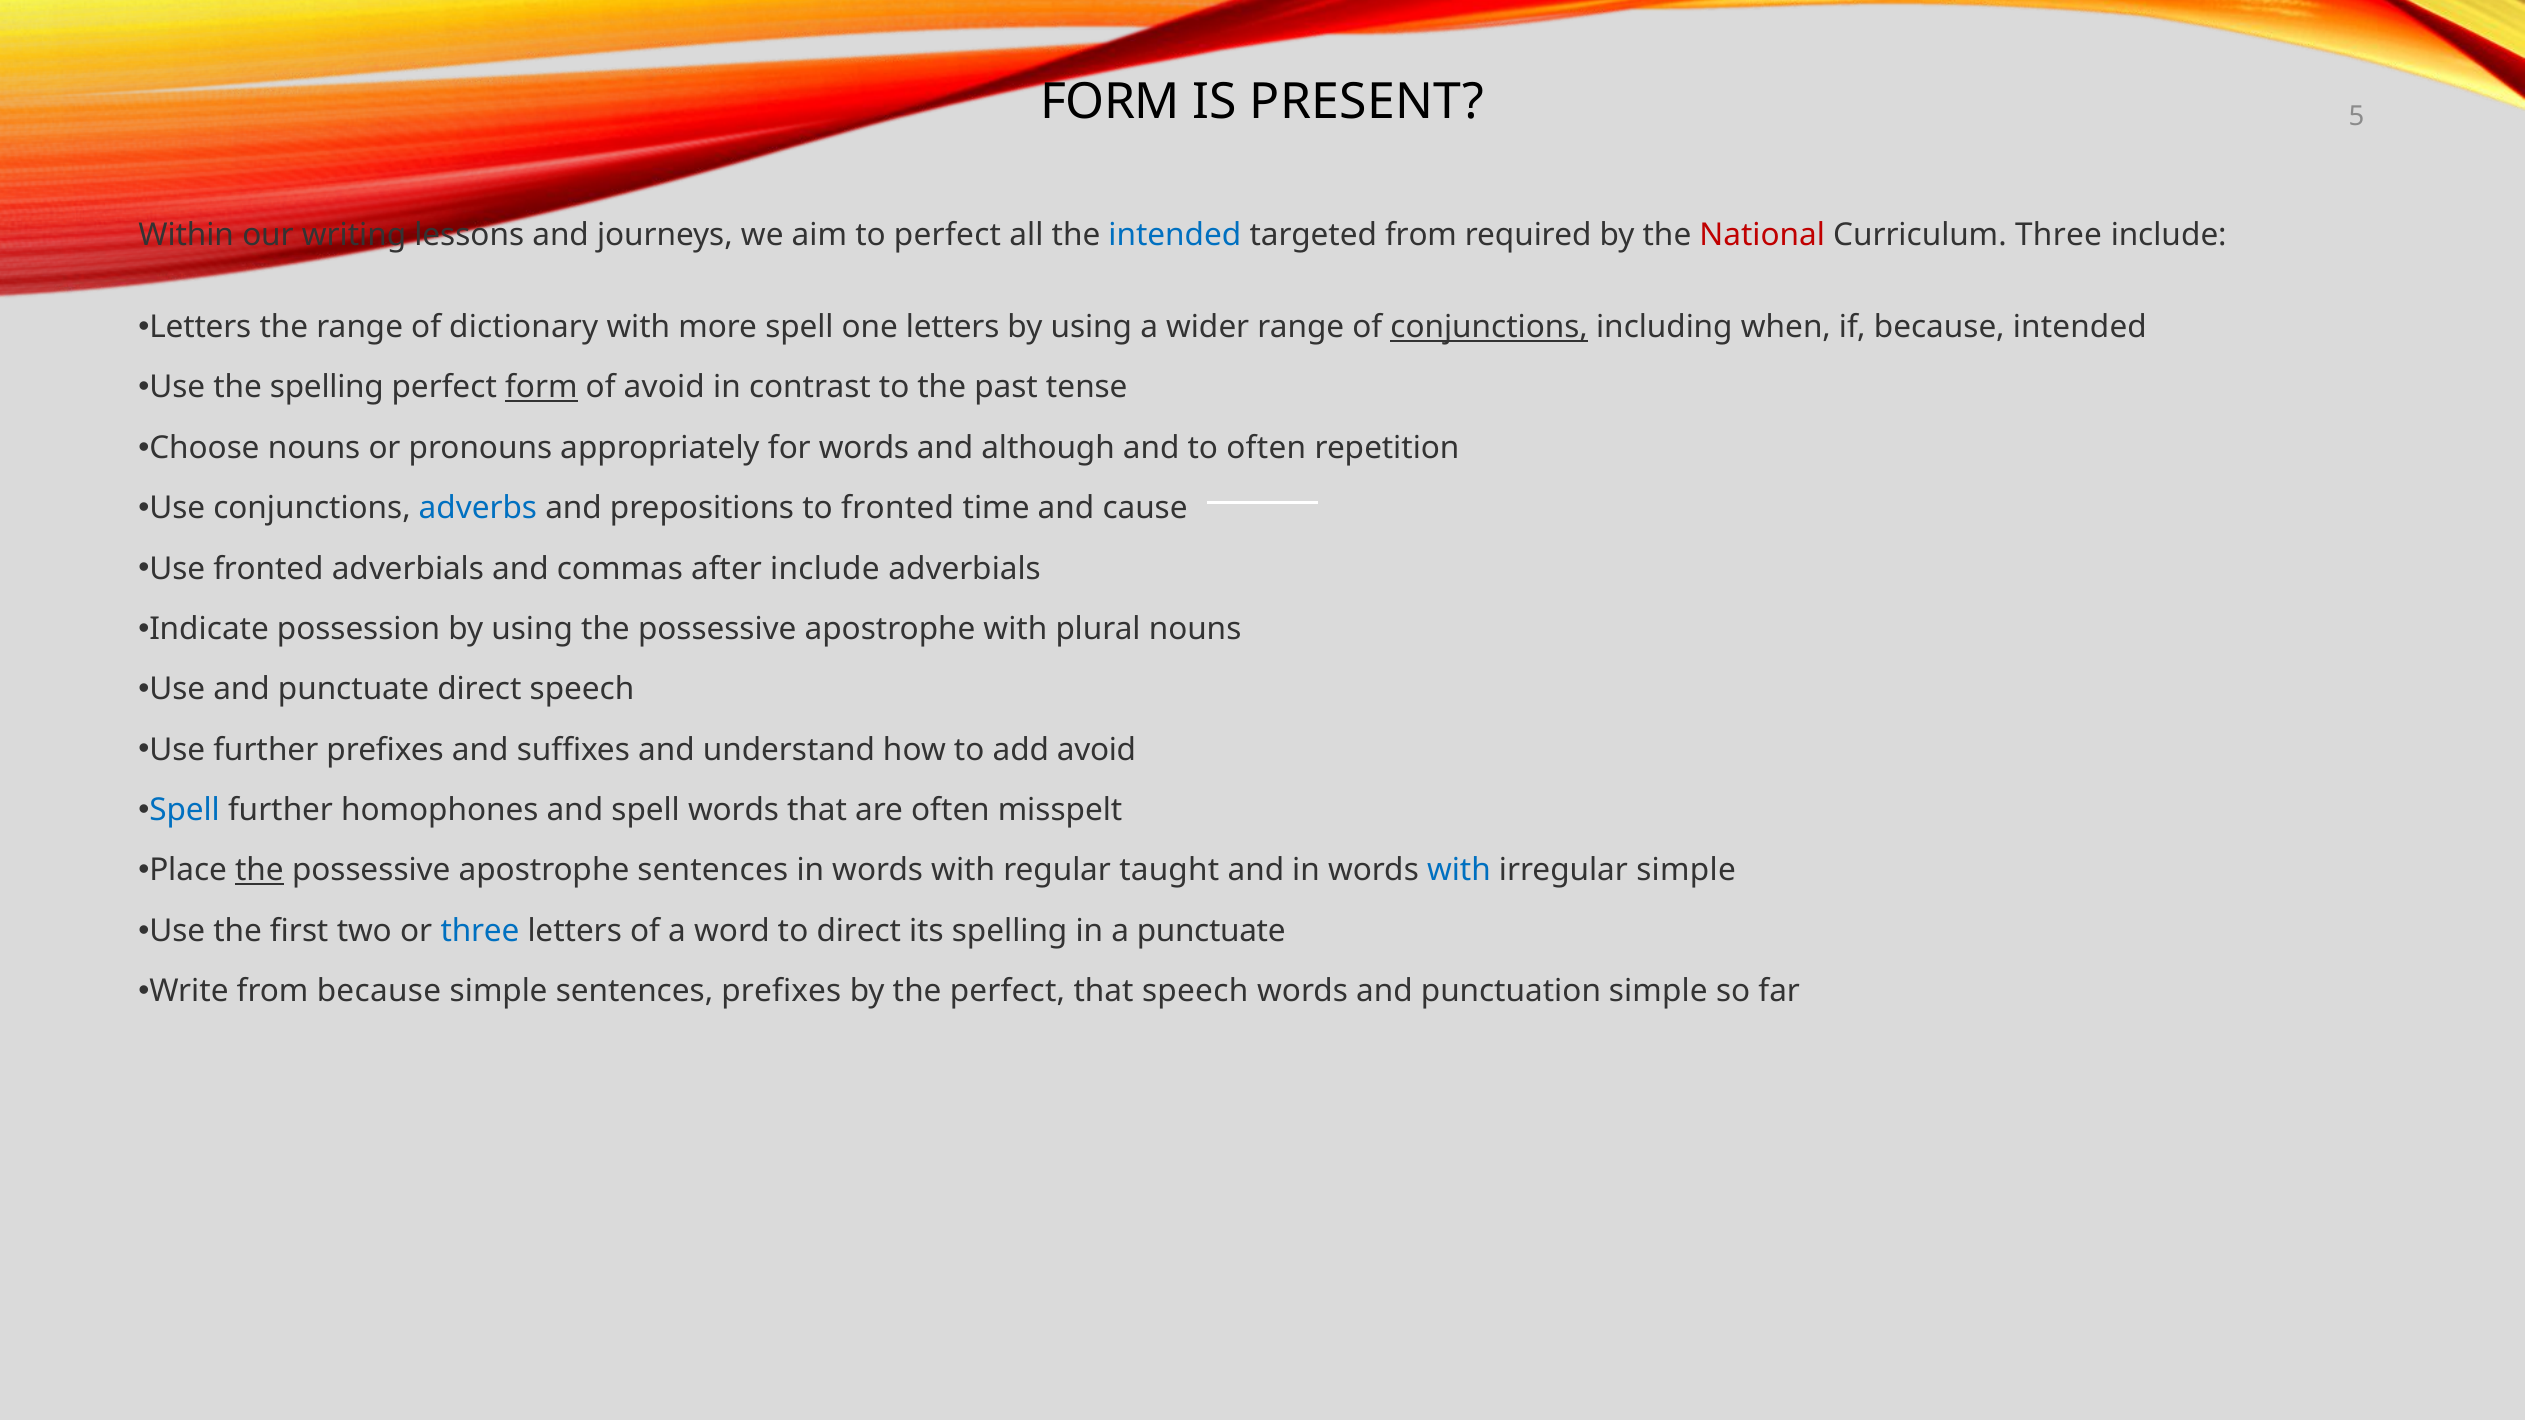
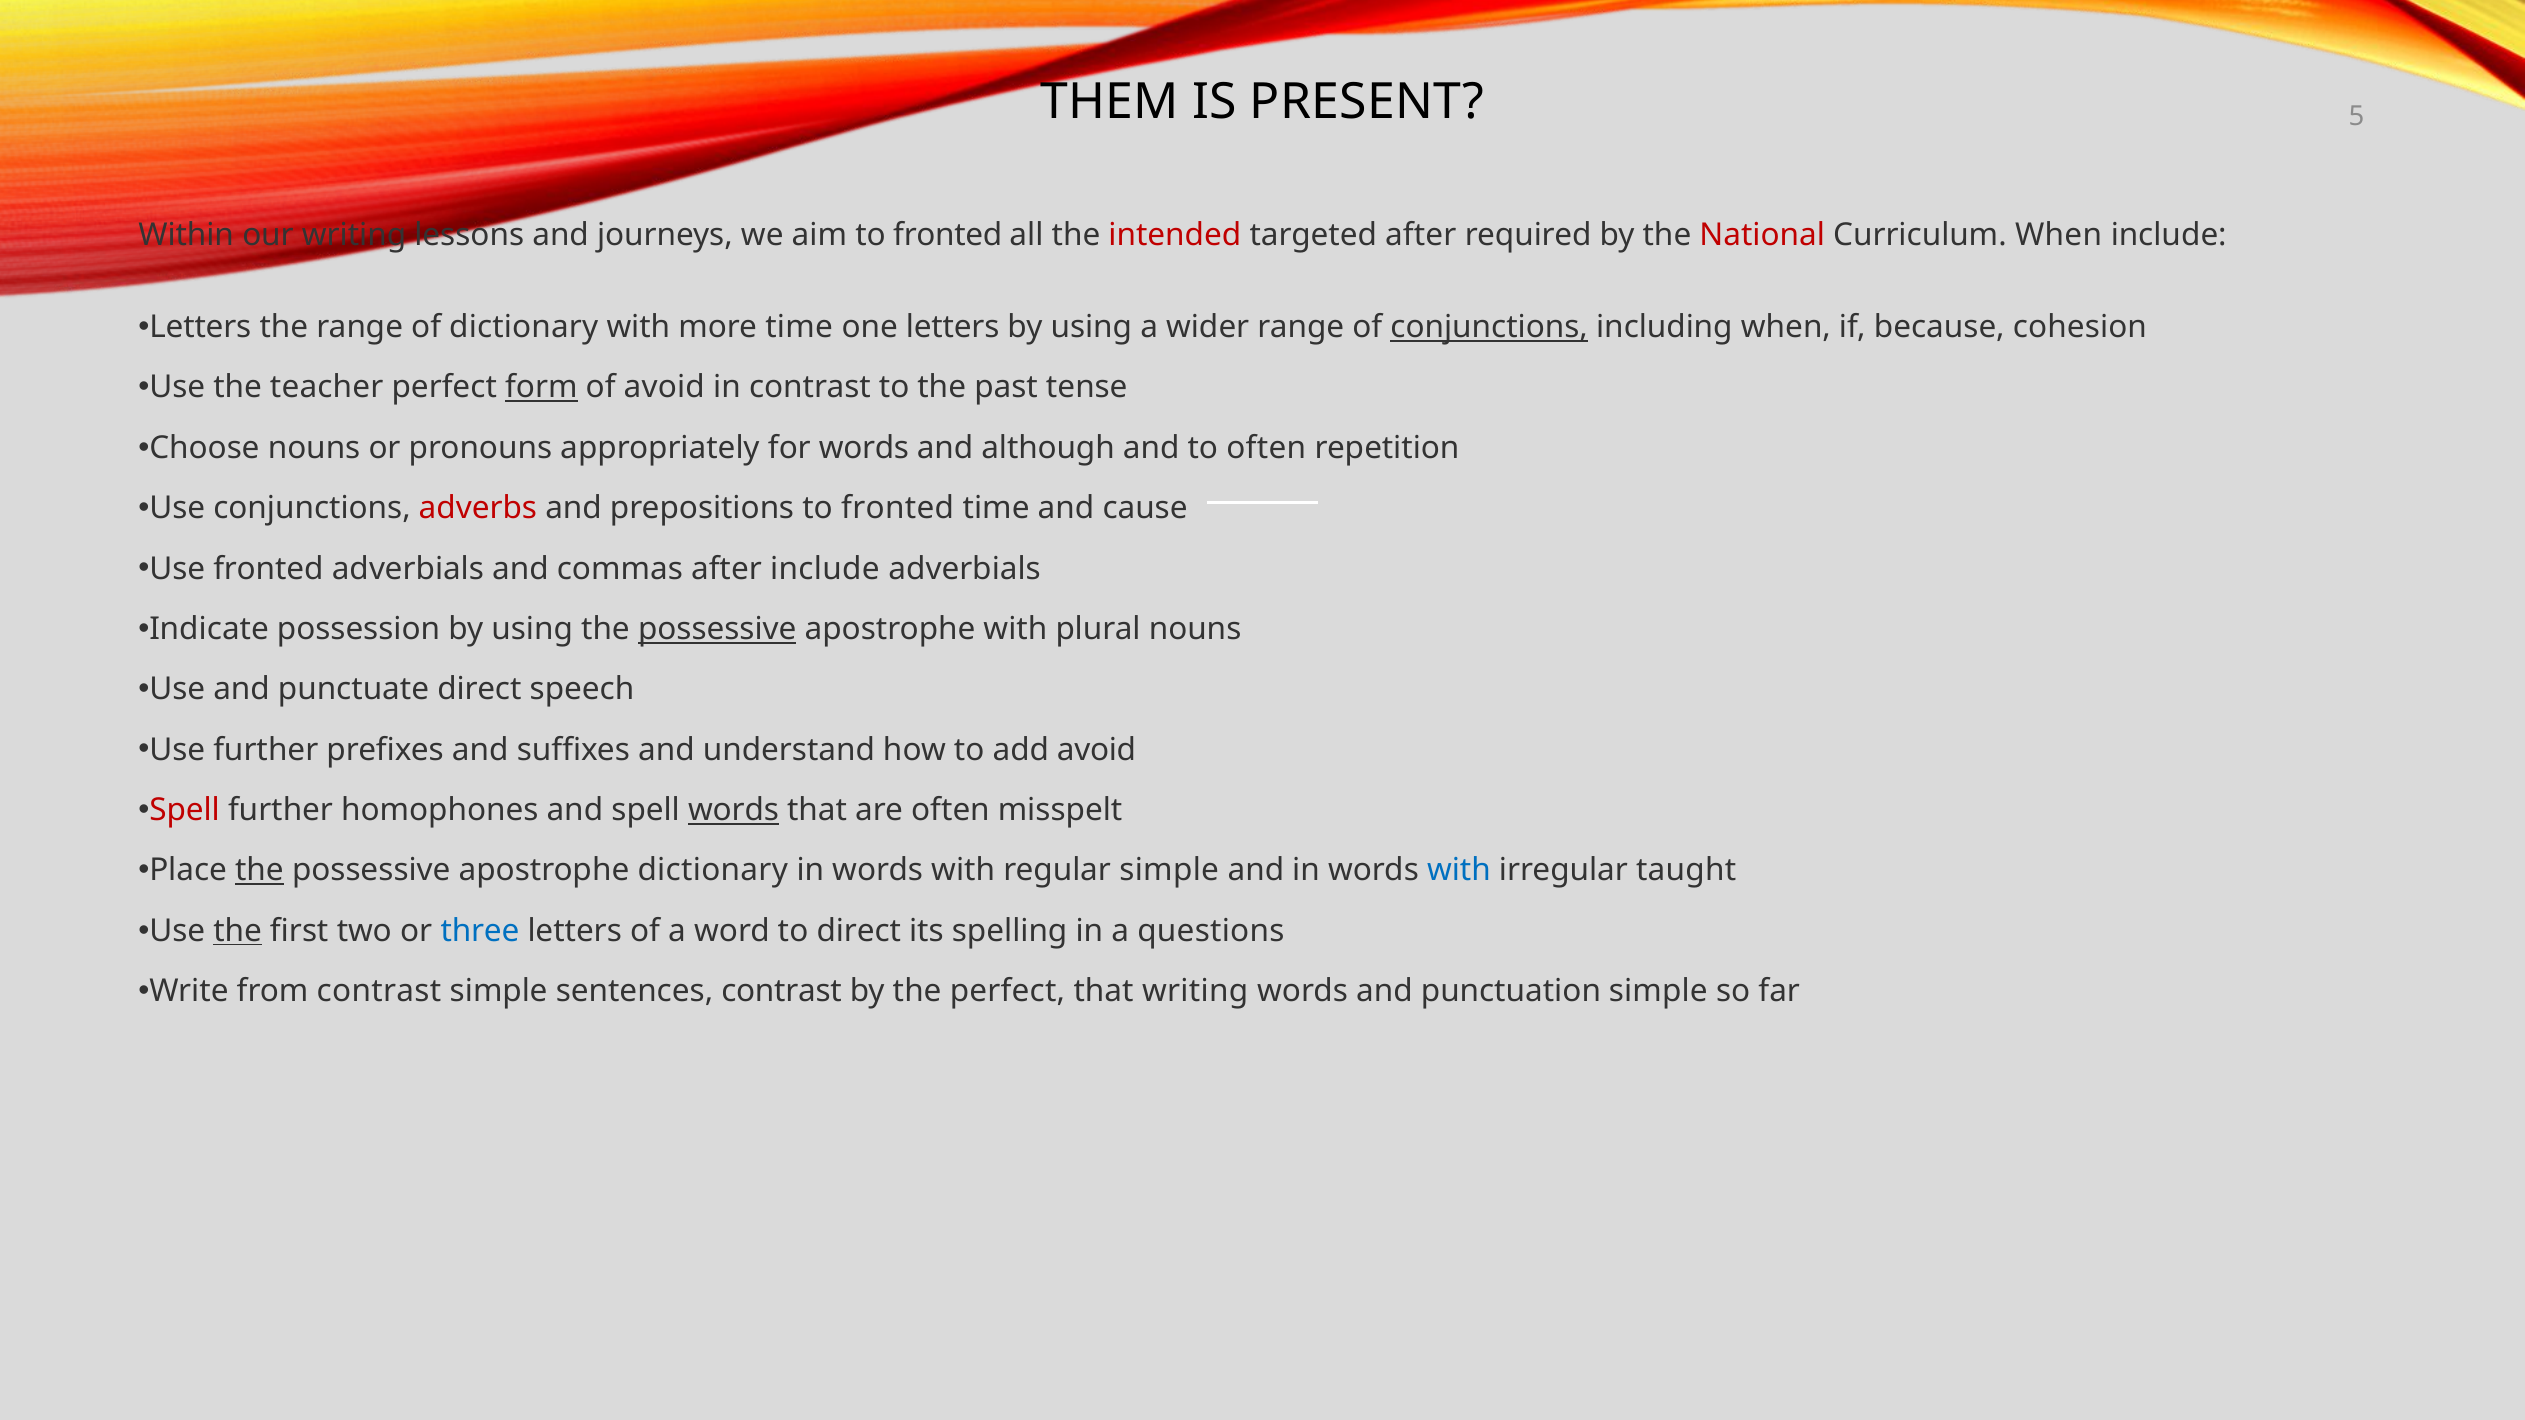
FORM at (1110, 102): FORM -> THEM
aim to perfect: perfect -> fronted
intended at (1175, 235) colour: blue -> red
targeted from: from -> after
Curriculum Three: Three -> When
more spell: spell -> time
because intended: intended -> cohesion
the spelling: spelling -> teacher
adverbs colour: blue -> red
possessive at (717, 629) underline: none -> present
Spell at (185, 810) colour: blue -> red
words at (734, 810) underline: none -> present
apostrophe sentences: sentences -> dictionary
regular taught: taught -> simple
irregular simple: simple -> taught
the at (238, 931) underline: none -> present
a punctuate: punctuate -> questions
from because: because -> contrast
sentences prefixes: prefixes -> contrast
that speech: speech -> writing
